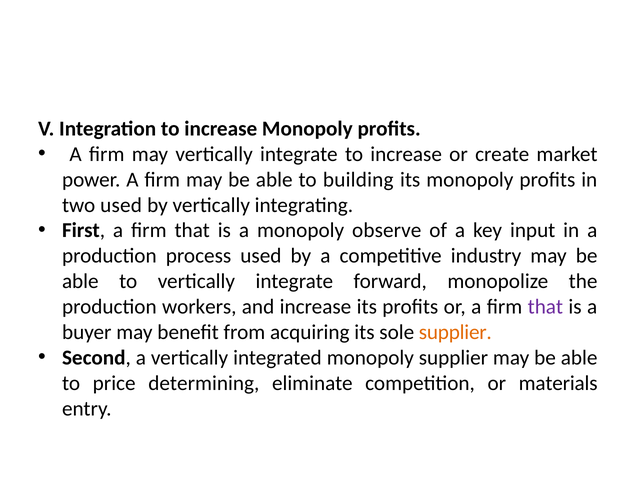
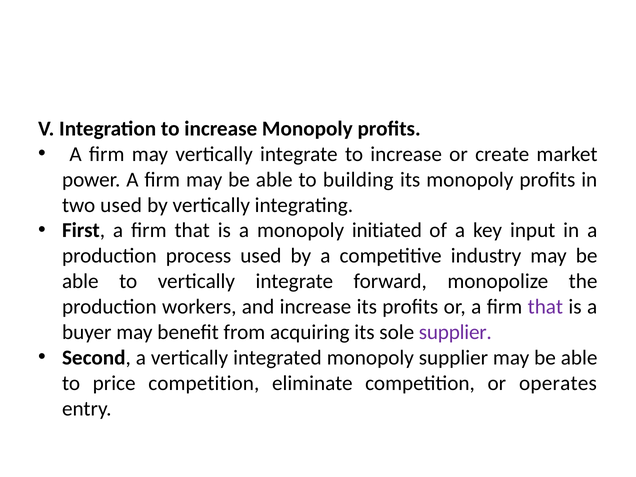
observe: observe -> initiated
supplier at (455, 332) colour: orange -> purple
price determining: determining -> competition
materials: materials -> operates
